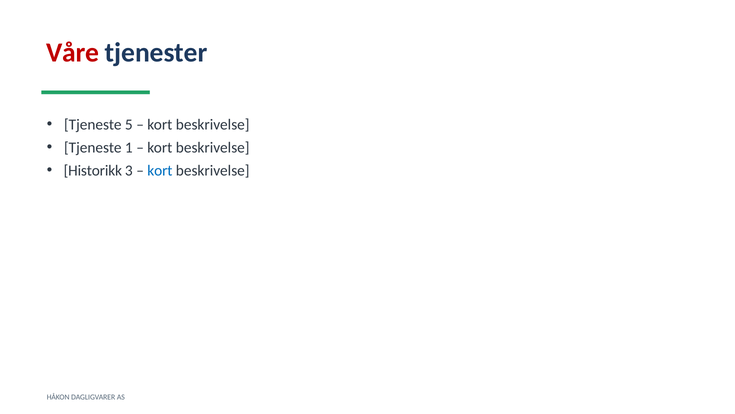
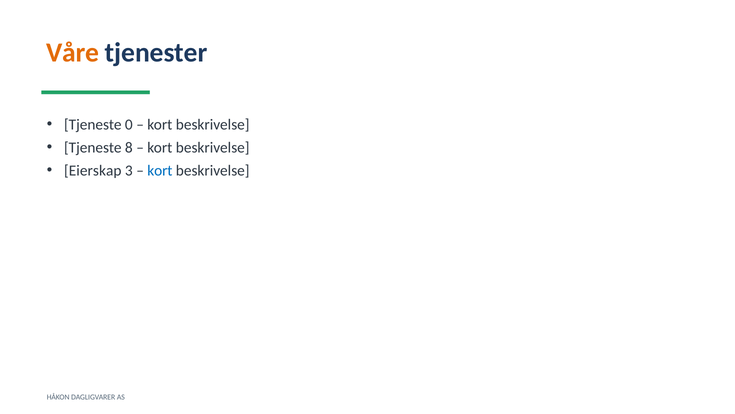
Våre colour: red -> orange
5: 5 -> 0
1: 1 -> 8
Historikk: Historikk -> Eierskap
